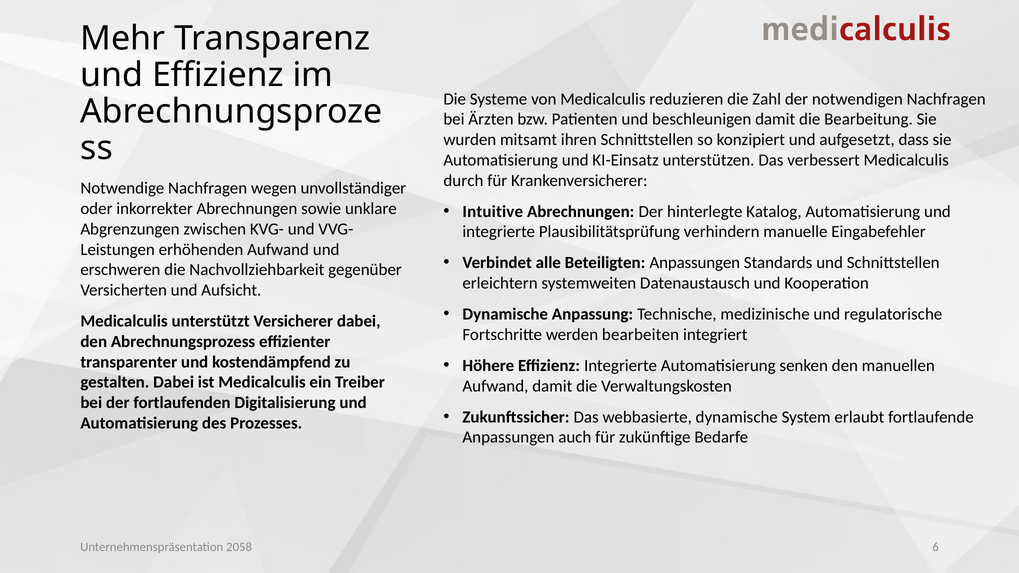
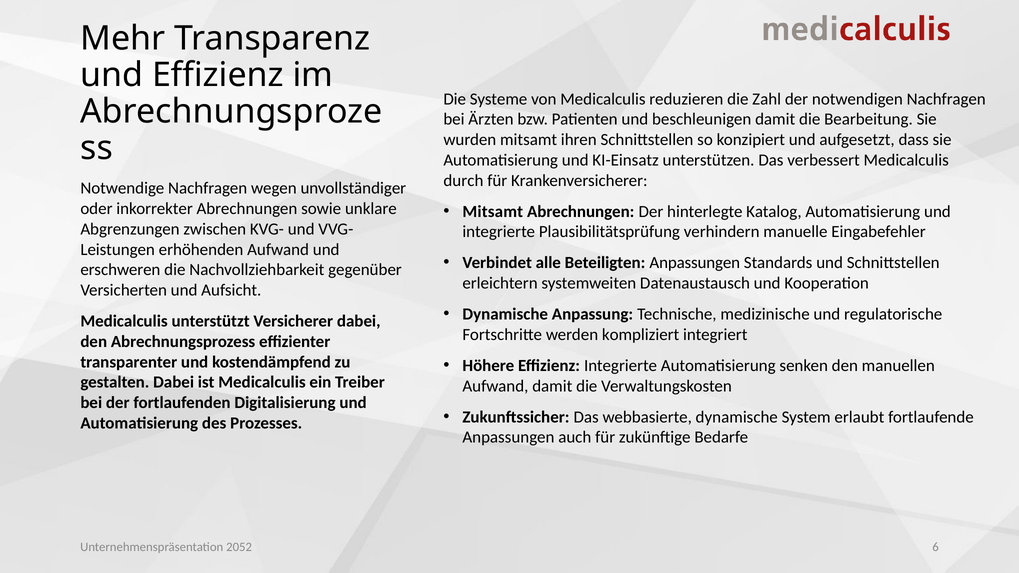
Intuitive at (493, 212): Intuitive -> Mitsamt
bearbeiten: bearbeiten -> kompliziert
2058: 2058 -> 2052
